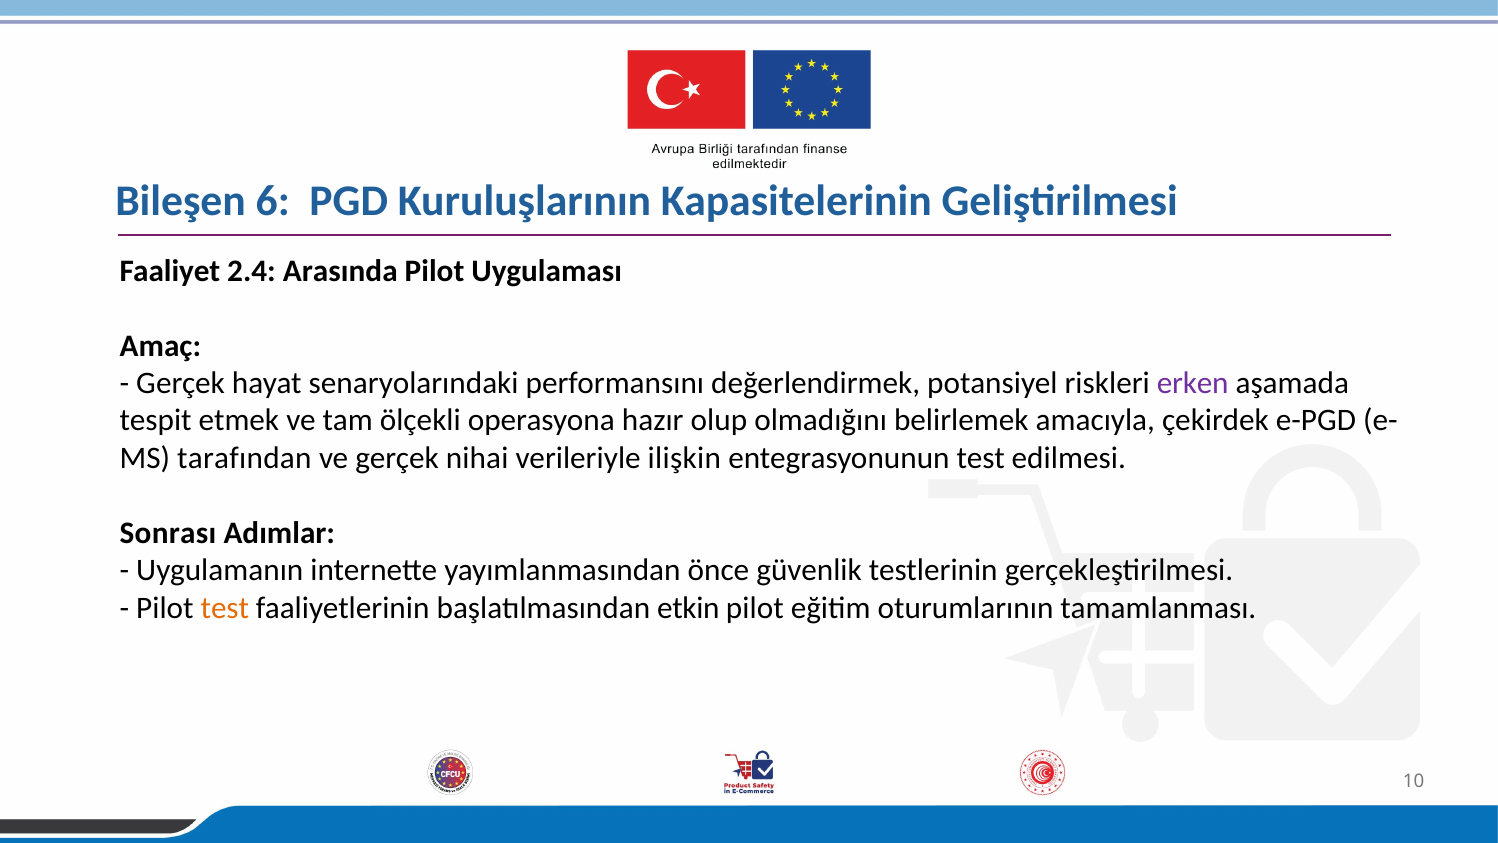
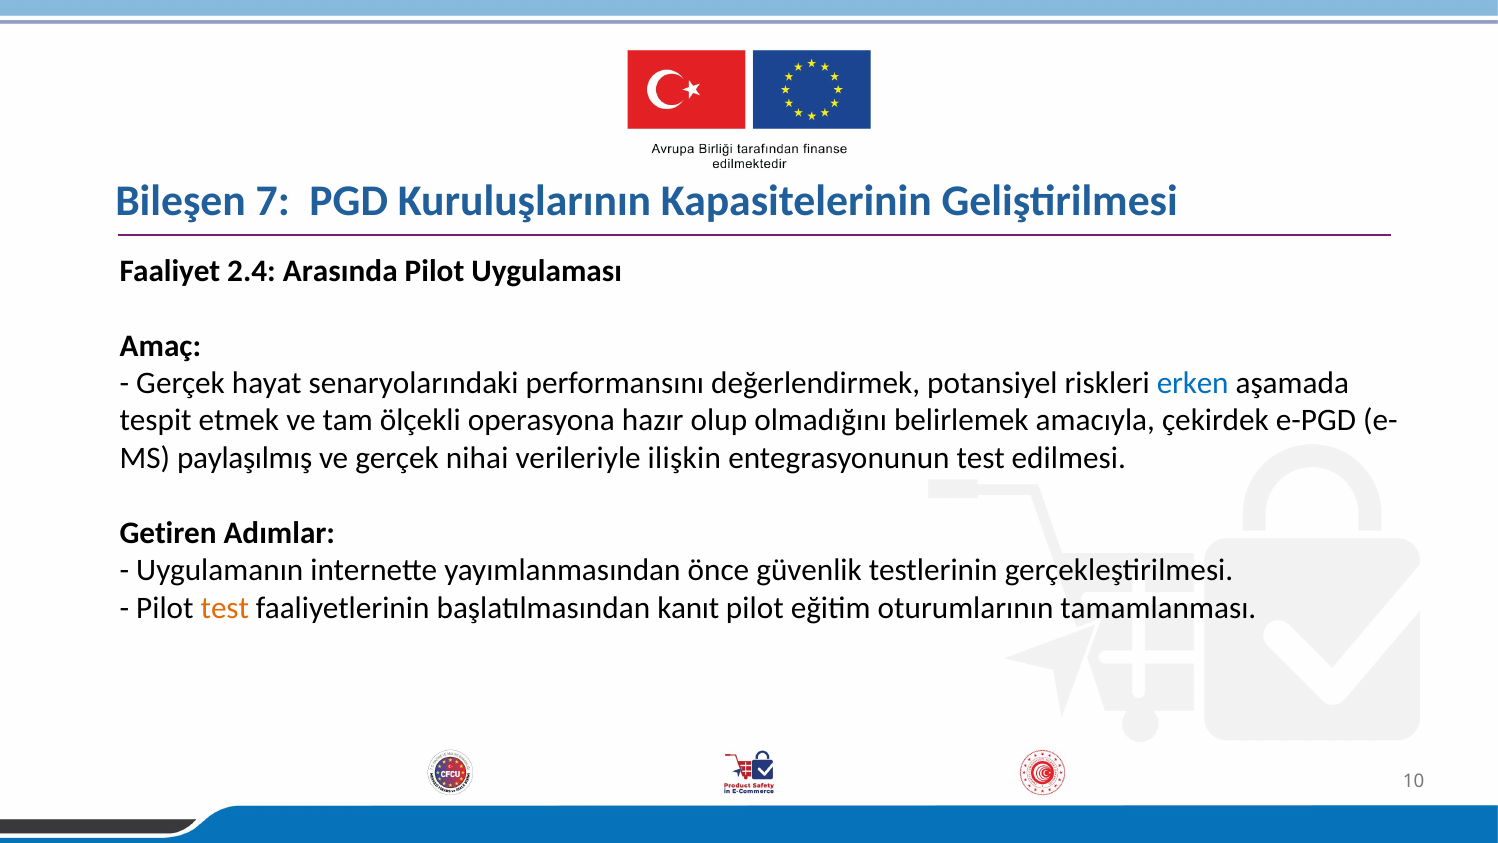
6: 6 -> 7
erken colour: purple -> blue
tarafından: tarafından -> paylaşılmış
Sonrası: Sonrası -> Getiren
etkin: etkin -> kanıt
